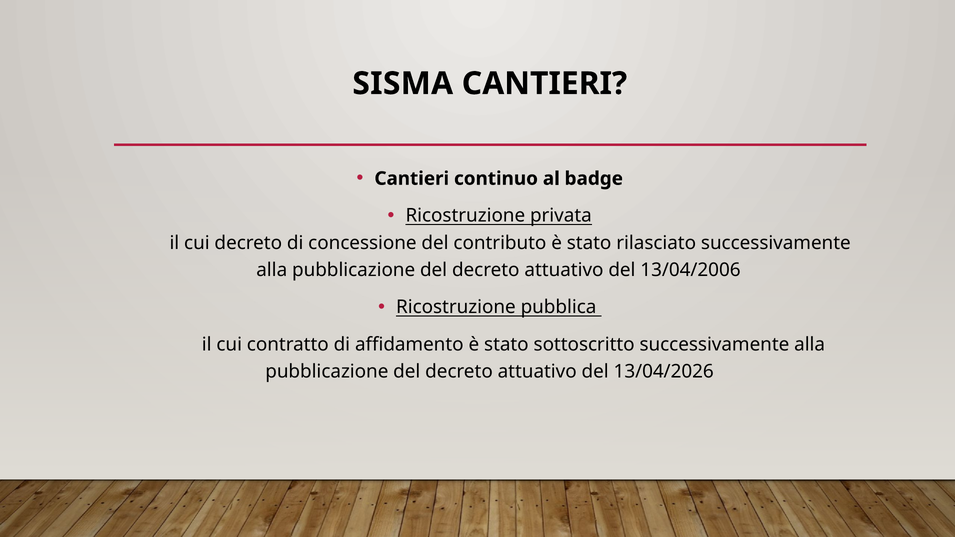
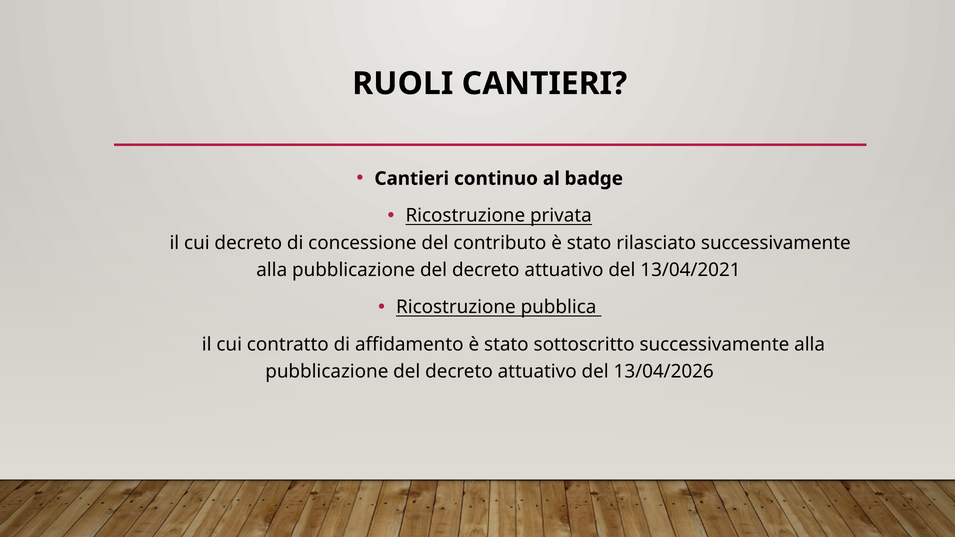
SISMA: SISMA -> RUOLI
13/04/2006: 13/04/2006 -> 13/04/2021
